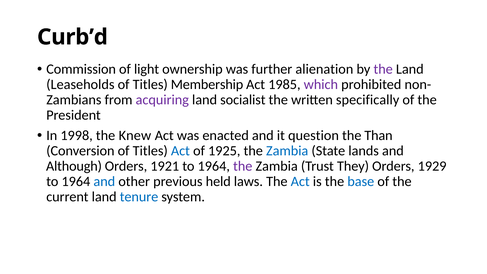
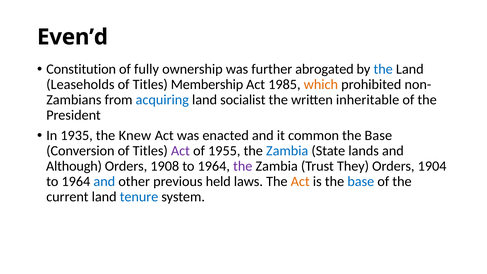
Curb’d: Curb’d -> Even’d
Commission: Commission -> Constitution
light: light -> fully
alienation: alienation -> abrogated
the at (383, 69) colour: purple -> blue
which colour: purple -> orange
acquiring colour: purple -> blue
specifically: specifically -> inheritable
1998: 1998 -> 1935
question: question -> common
Than at (378, 136): Than -> Base
Act at (180, 151) colour: blue -> purple
1925: 1925 -> 1955
1921: 1921 -> 1908
1929: 1929 -> 1904
Act at (300, 181) colour: blue -> orange
